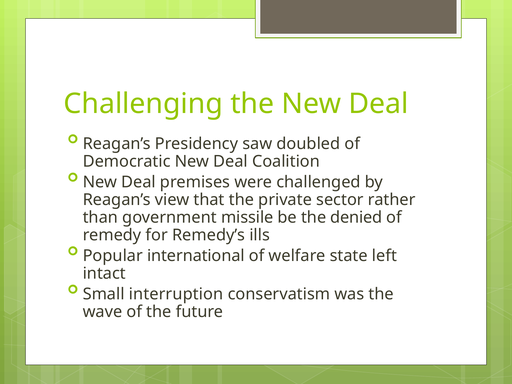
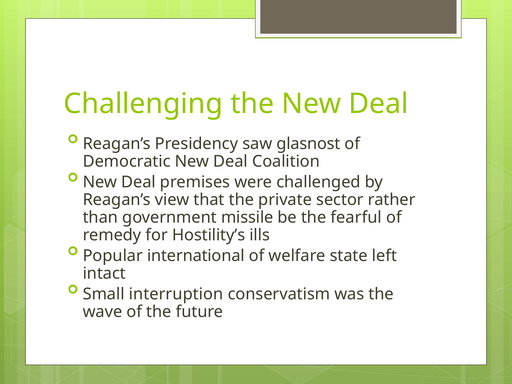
doubled: doubled -> glasnost
denied: denied -> fearful
Remedy’s: Remedy’s -> Hostility’s
